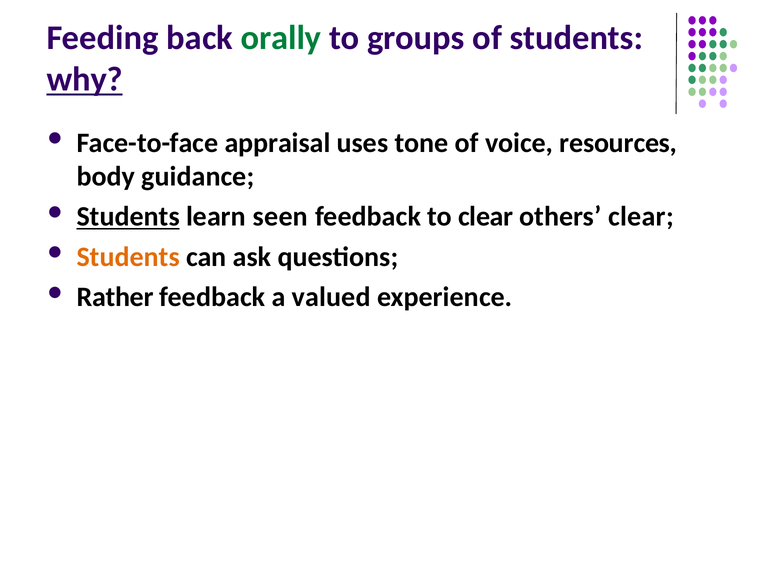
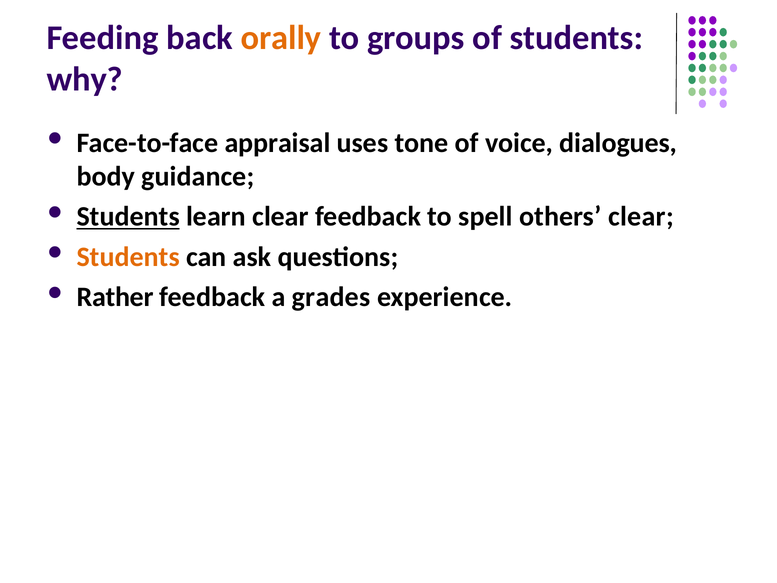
orally colour: green -> orange
why underline: present -> none
resources: resources -> dialogues
learn seen: seen -> clear
to clear: clear -> spell
valued: valued -> grades
